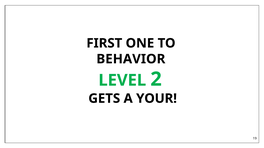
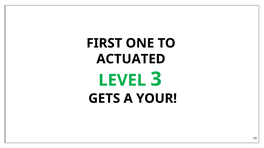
BEHAVIOR: BEHAVIOR -> ACTUATED
2: 2 -> 3
